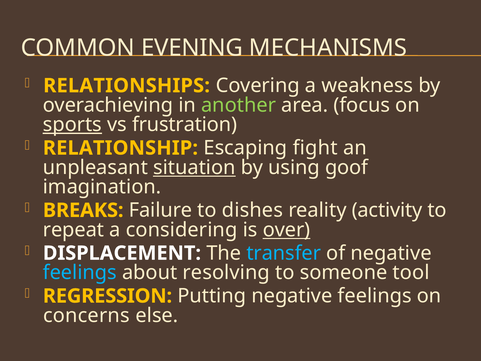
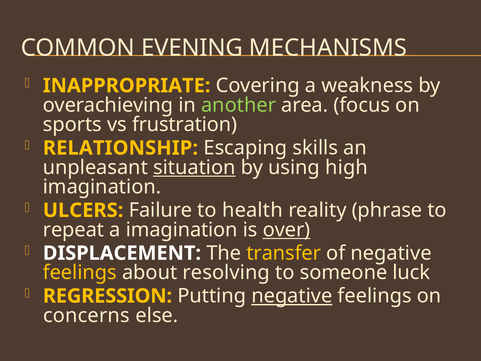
RELATIONSHIPS: RELATIONSHIPS -> INAPPROPRIATE
sports underline: present -> none
fight: fight -> skills
goof: goof -> high
BREAKS: BREAKS -> ULCERS
dishes: dishes -> health
activity: activity -> phrase
a considering: considering -> imagination
transfer colour: light blue -> yellow
feelings at (80, 273) colour: light blue -> yellow
tool: tool -> luck
negative at (292, 296) underline: none -> present
